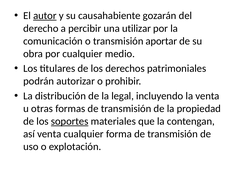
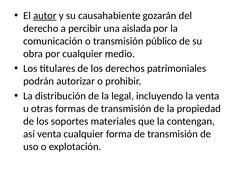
utilizar: utilizar -> aislada
aportar: aportar -> público
soportes underline: present -> none
